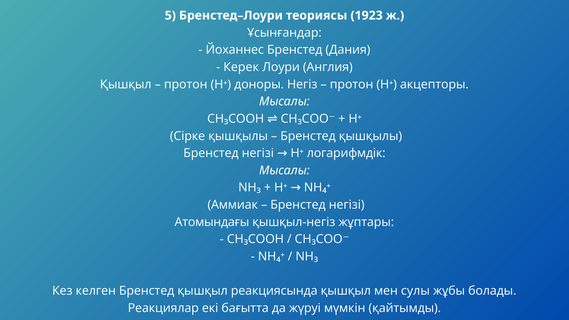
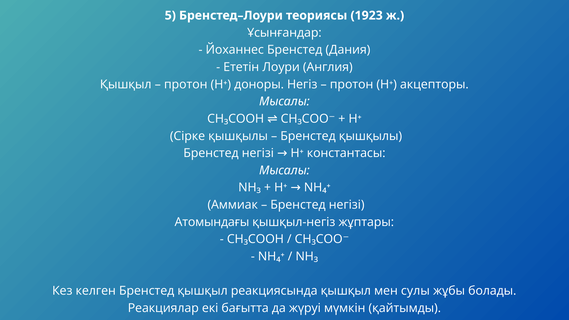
Керек: Керек -> Ететін
логарифмдік: логарифмдік -> константасы
